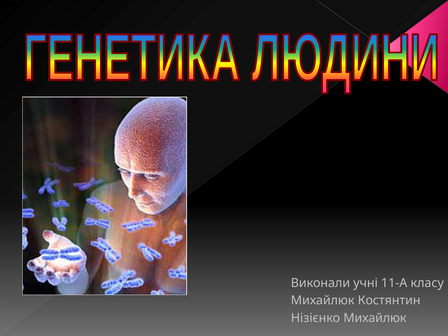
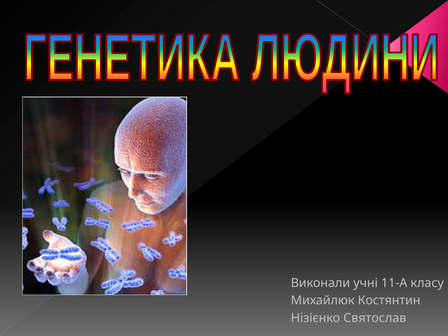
Нізієнко Михайлюк: Михайлюк -> Святослав
